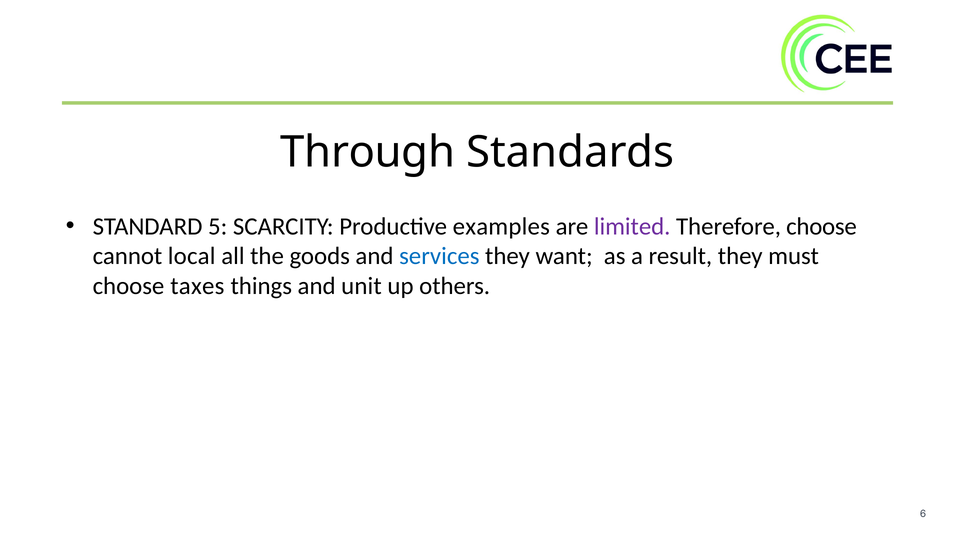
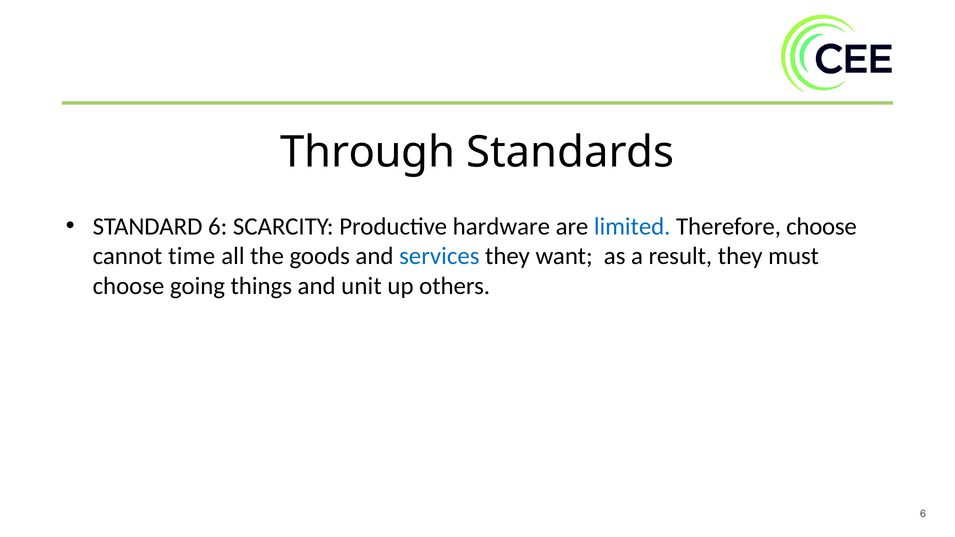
STANDARD 5: 5 -> 6
examples: examples -> hardware
limited colour: purple -> blue
local: local -> time
taxes: taxes -> going
